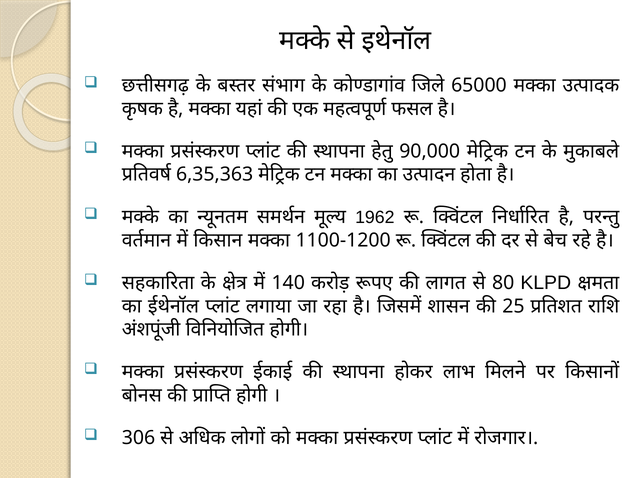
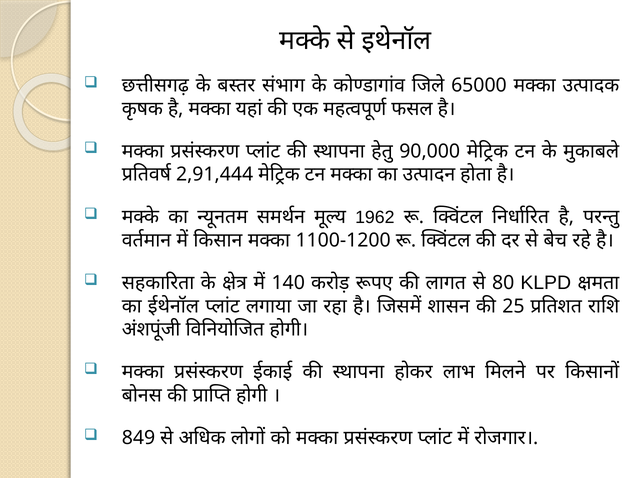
6,35,363: 6,35,363 -> 2,91,444
306: 306 -> 849
